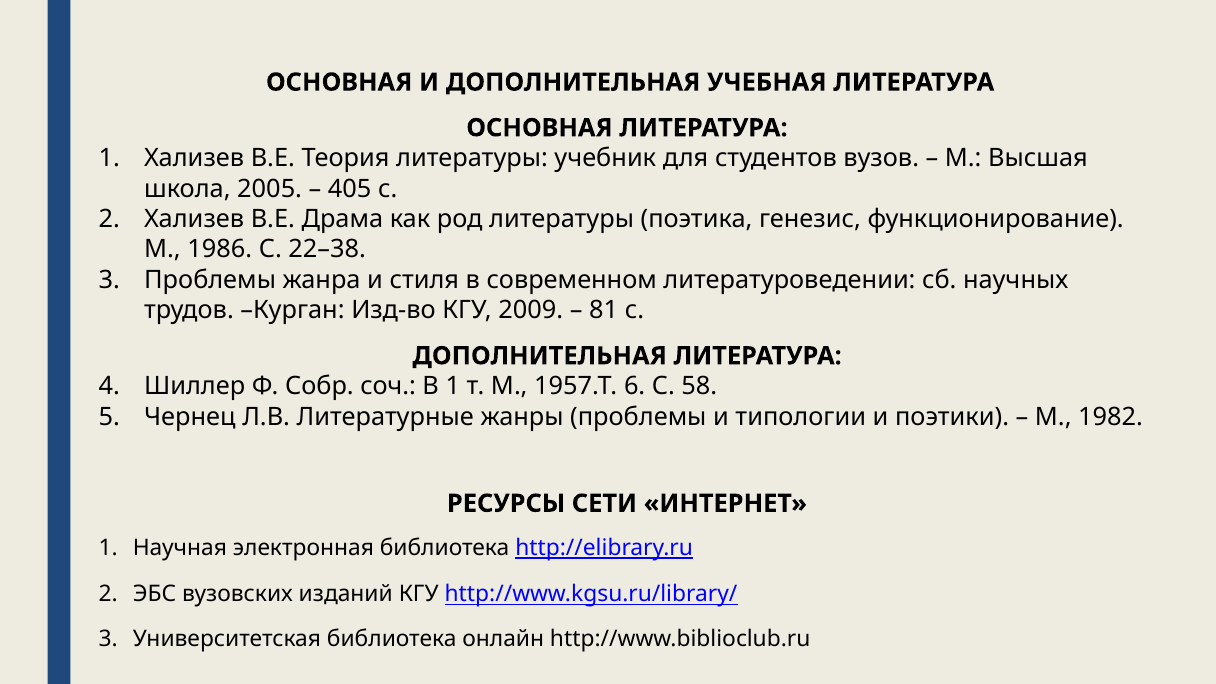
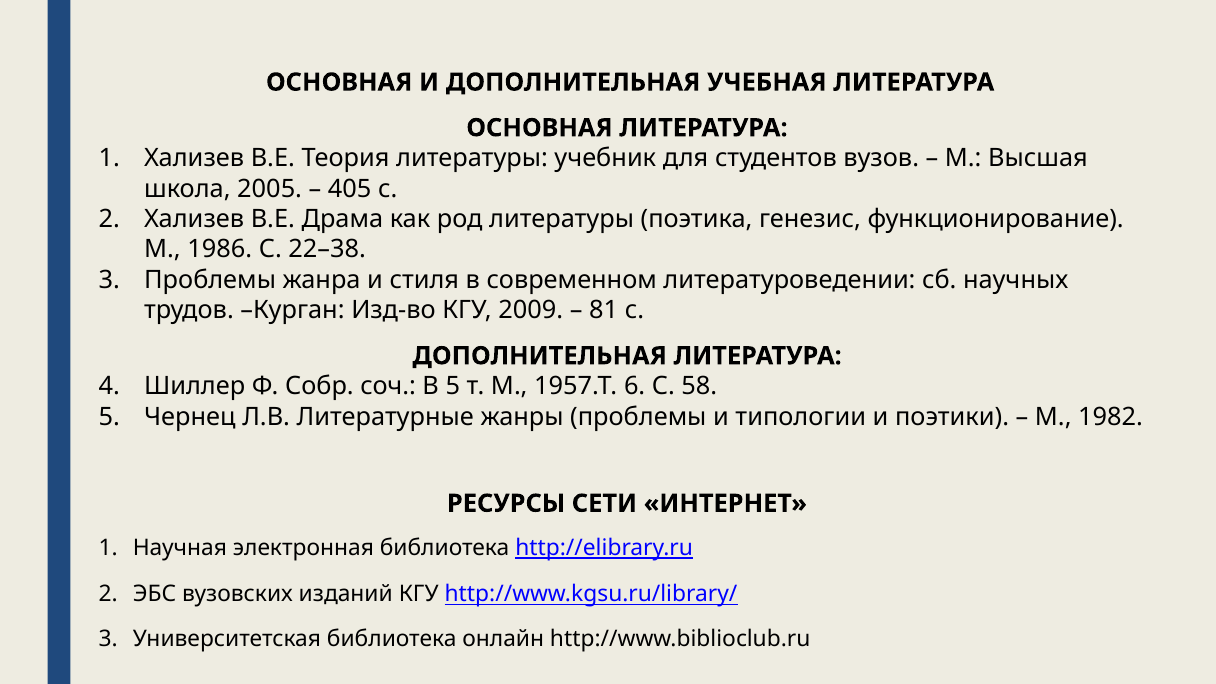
В 1: 1 -> 5
